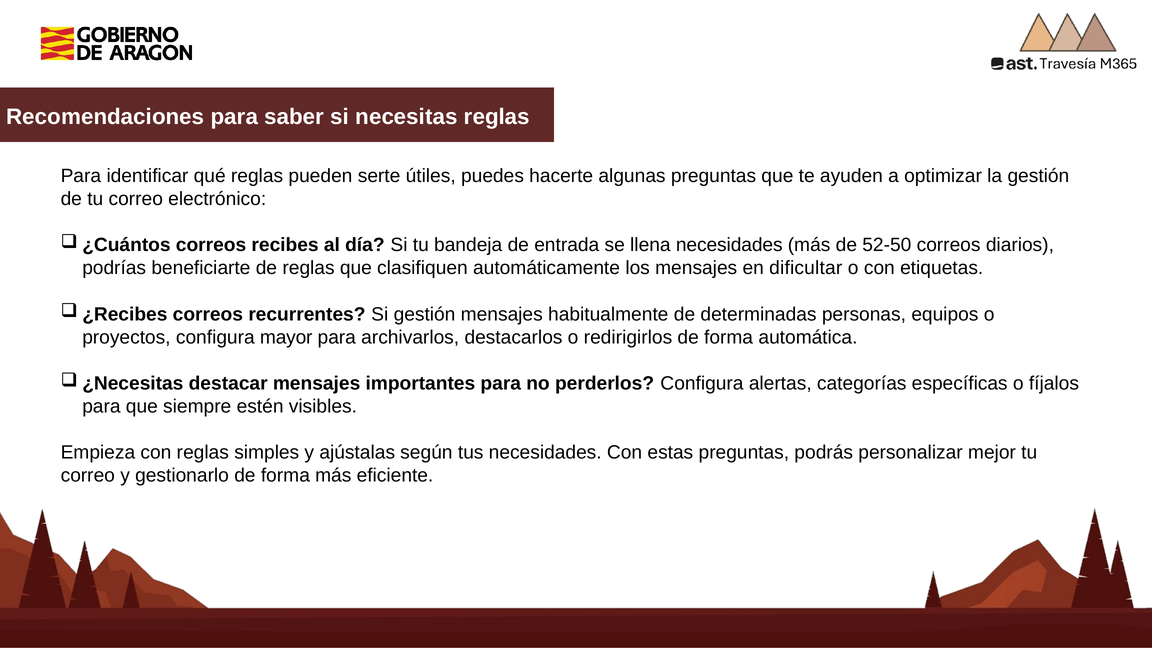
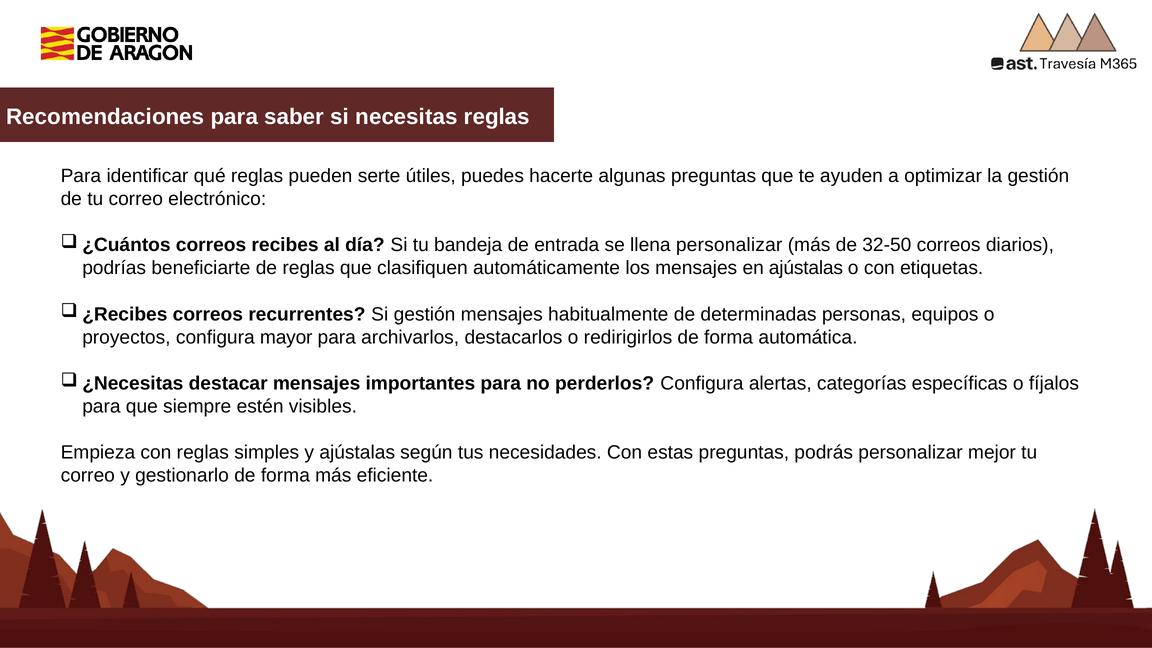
llena necesidades: necesidades -> personalizar
52-50: 52-50 -> 32-50
en dificultar: dificultar -> ajústalas
